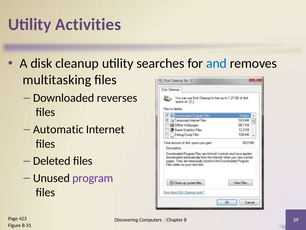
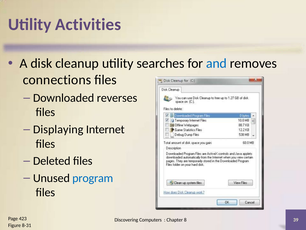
multitasking: multitasking -> connections
Automatic: Automatic -> Displaying
program colour: purple -> blue
